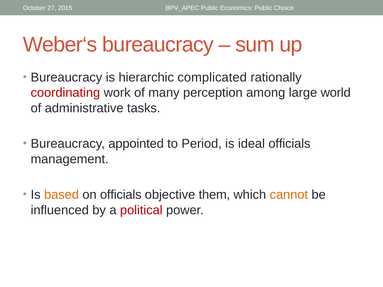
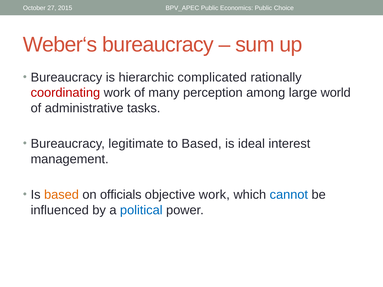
appointed: appointed -> legitimate
to Period: Period -> Based
ideal officials: officials -> interest
objective them: them -> work
cannot colour: orange -> blue
political colour: red -> blue
